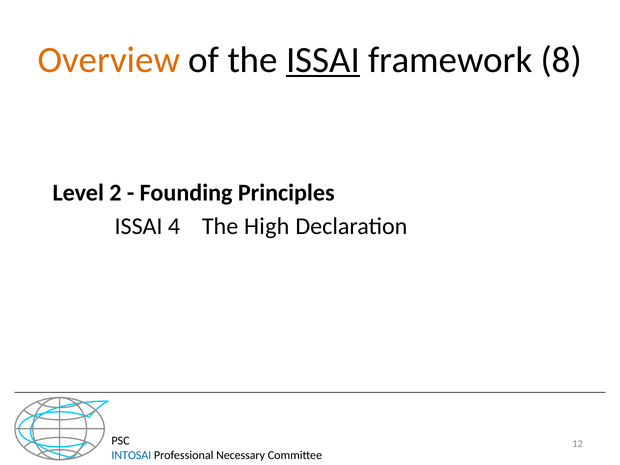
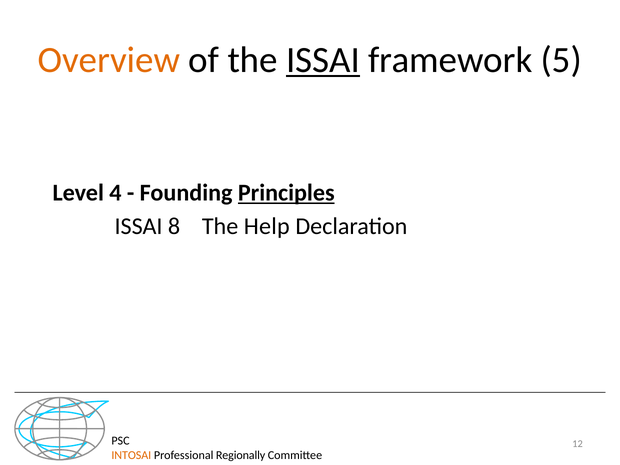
8: 8 -> 5
2: 2 -> 4
Principles underline: none -> present
4: 4 -> 8
High: High -> Help
INTOSAI colour: blue -> orange
Necessary: Necessary -> Regionally
